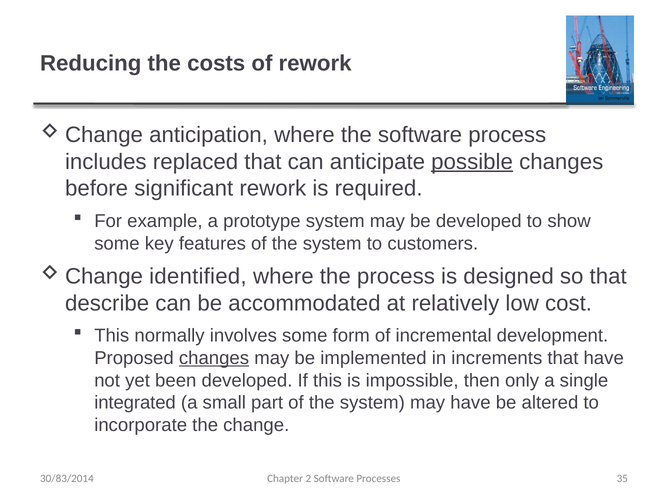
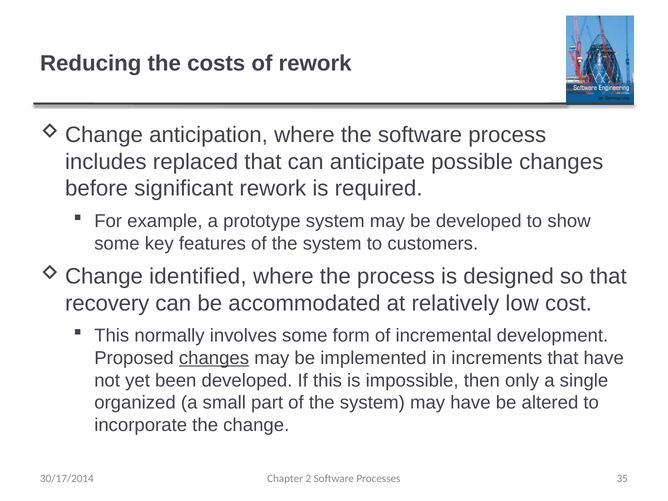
possible underline: present -> none
describe: describe -> recovery
integrated: integrated -> organized
30/83/2014: 30/83/2014 -> 30/17/2014
